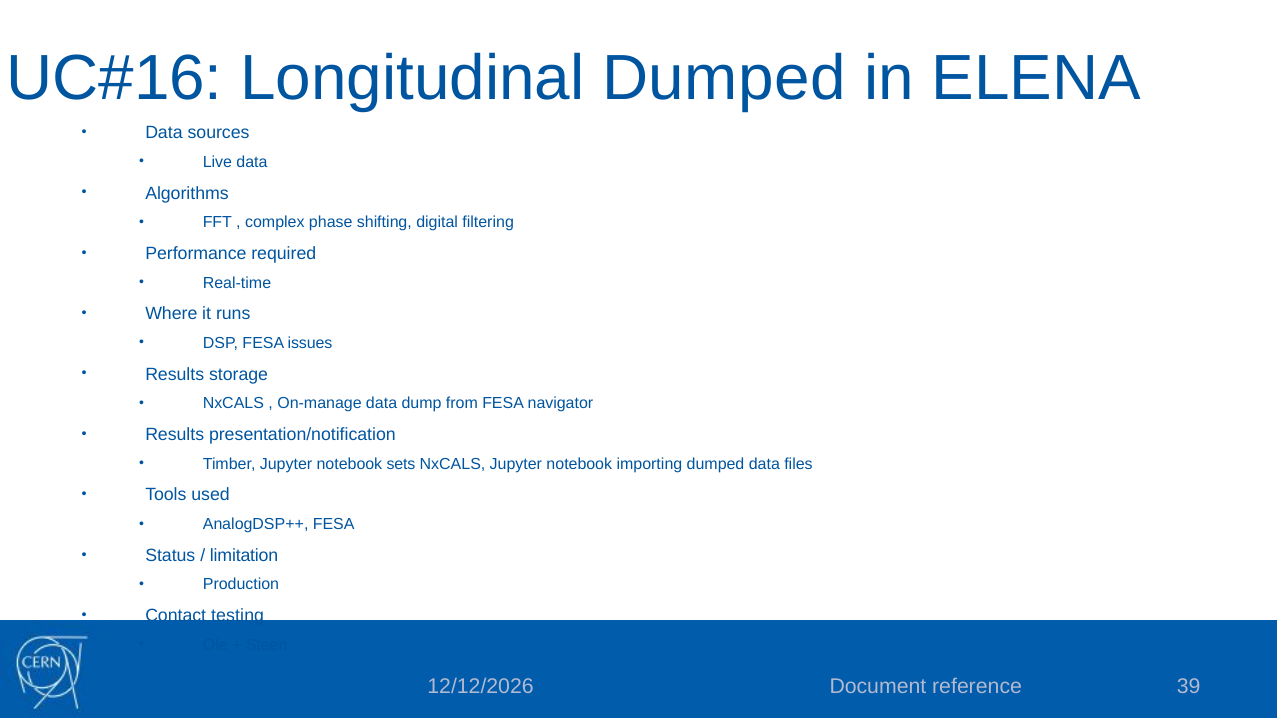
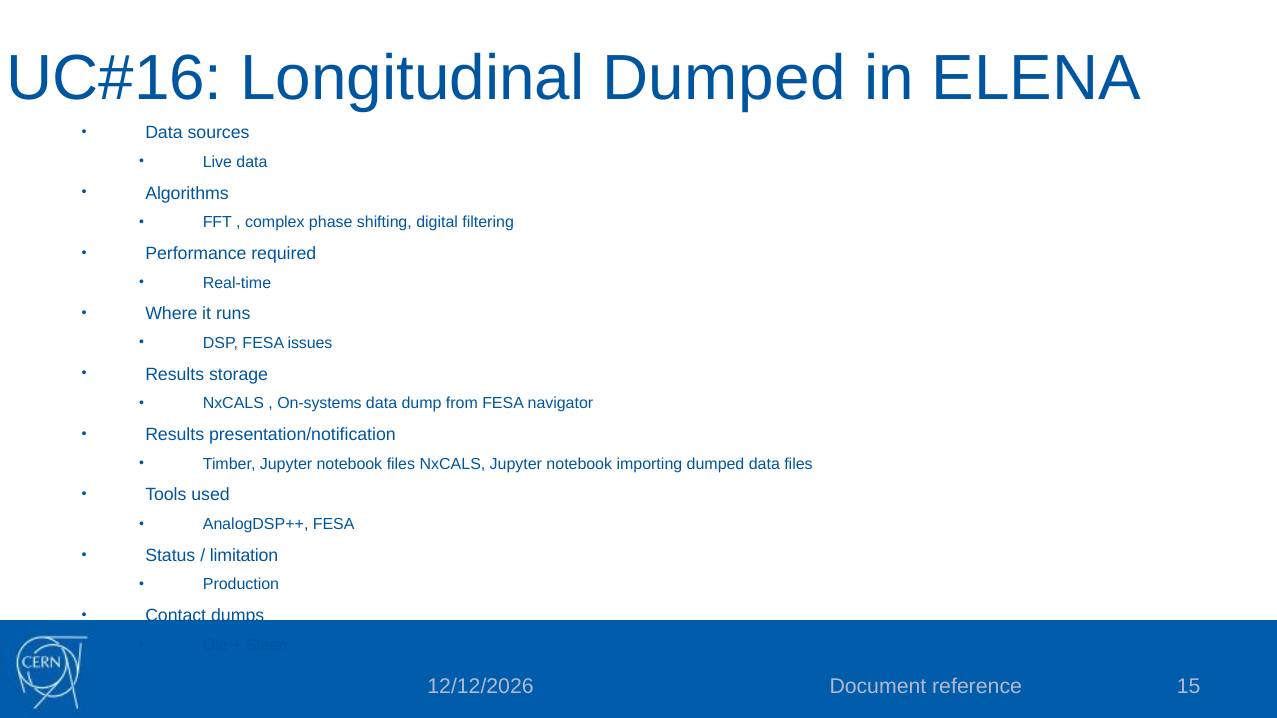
On-manage: On-manage -> On-systems
notebook sets: sets -> files
testing: testing -> dumps
39: 39 -> 15
